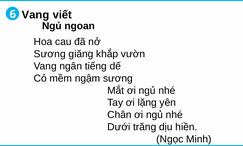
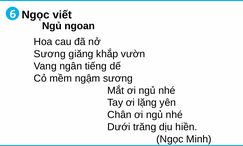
Vang at (36, 15): Vang -> Ngọc
